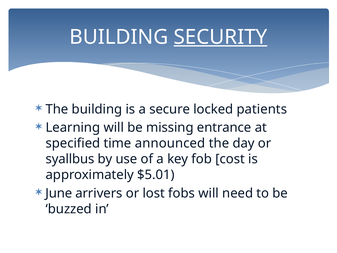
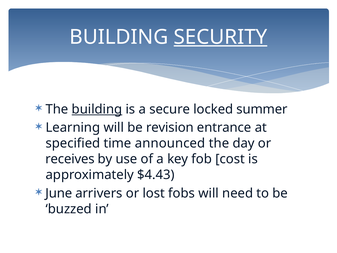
building at (97, 109) underline: none -> present
patients: patients -> summer
missing: missing -> revision
syallbus: syallbus -> receives
$5.01: $5.01 -> $4.43
